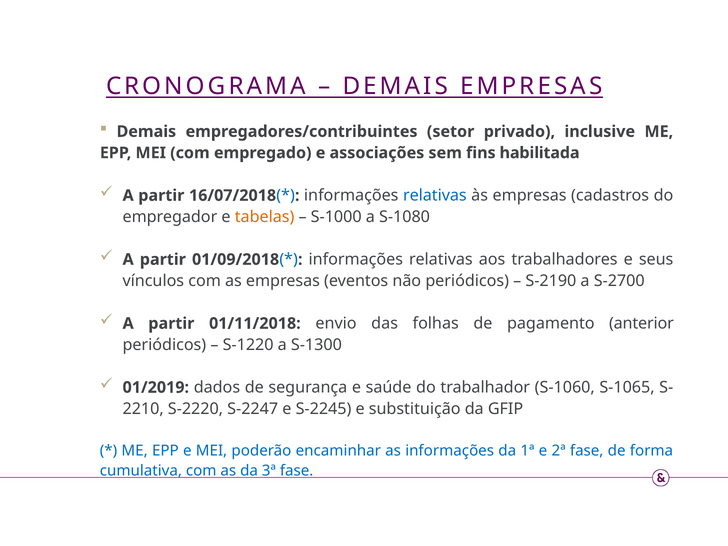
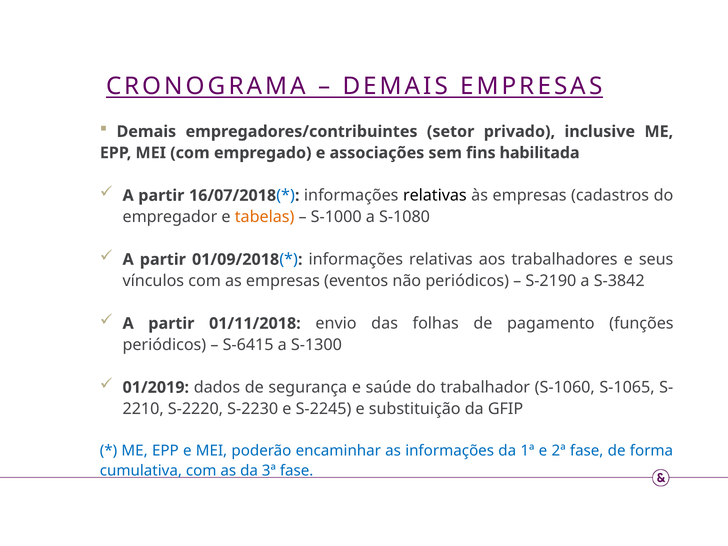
relativas at (435, 196) colour: blue -> black
S-2700: S-2700 -> S-3842
anterior: anterior -> funções
S-1220: S-1220 -> S-6415
S-2247: S-2247 -> S-2230
